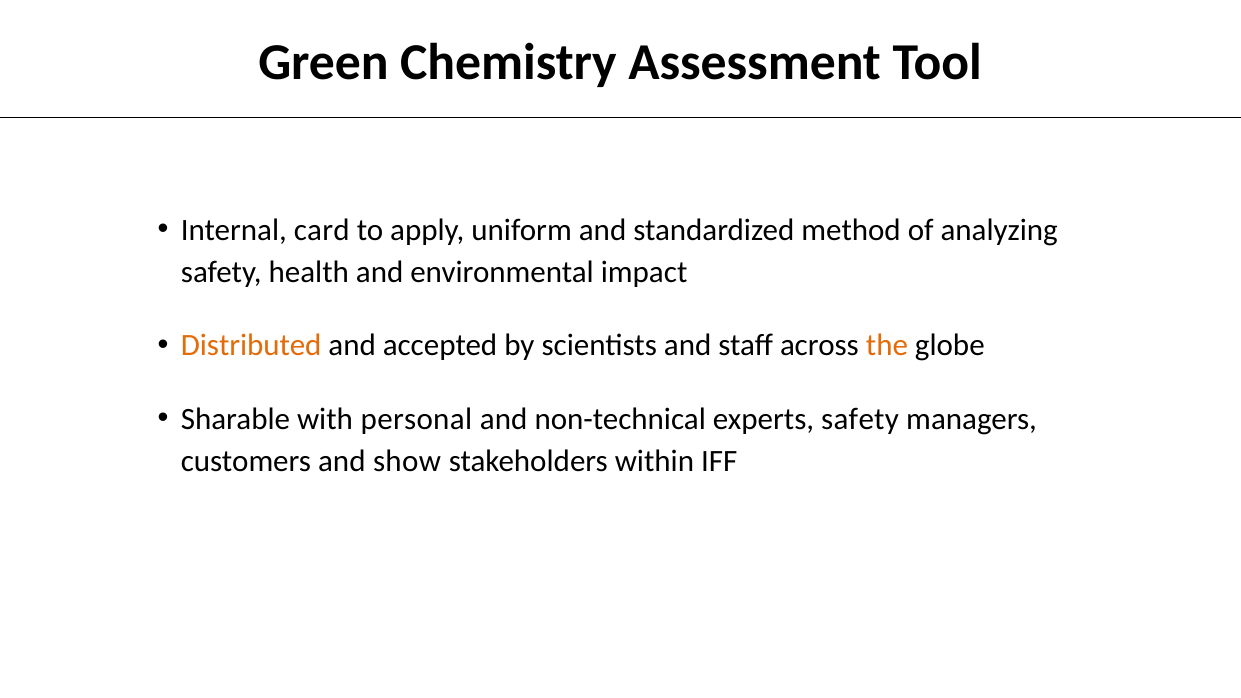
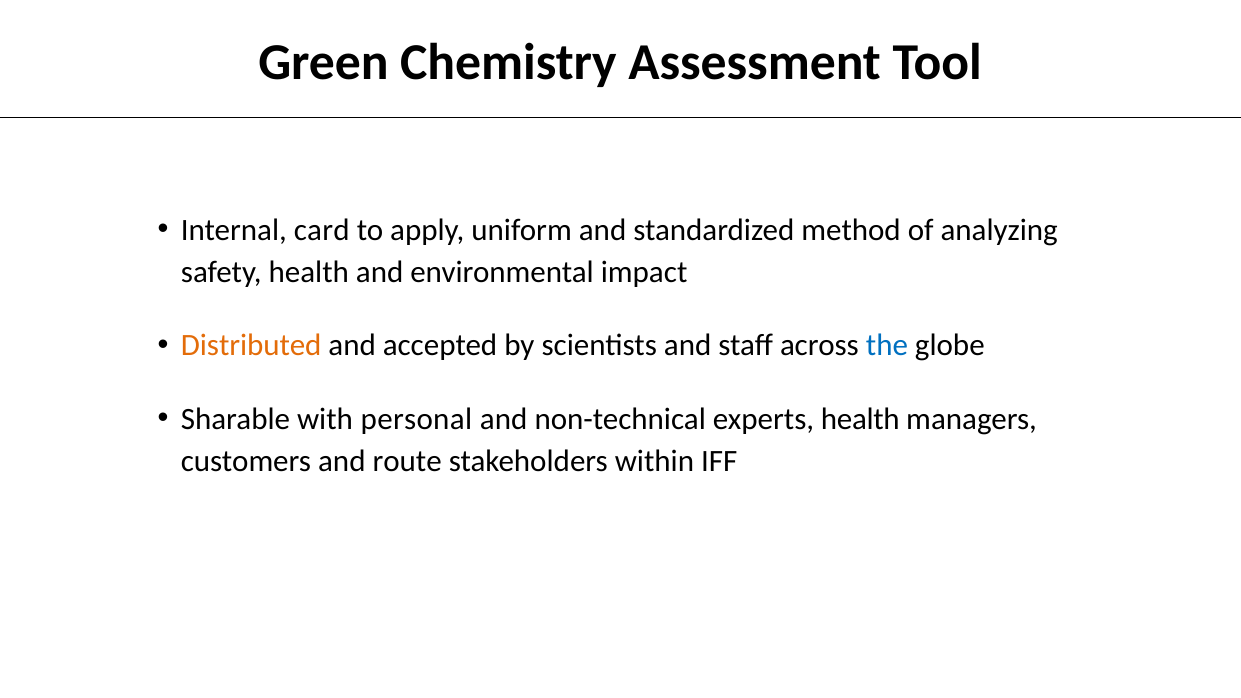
the colour: orange -> blue
experts safety: safety -> health
show: show -> route
